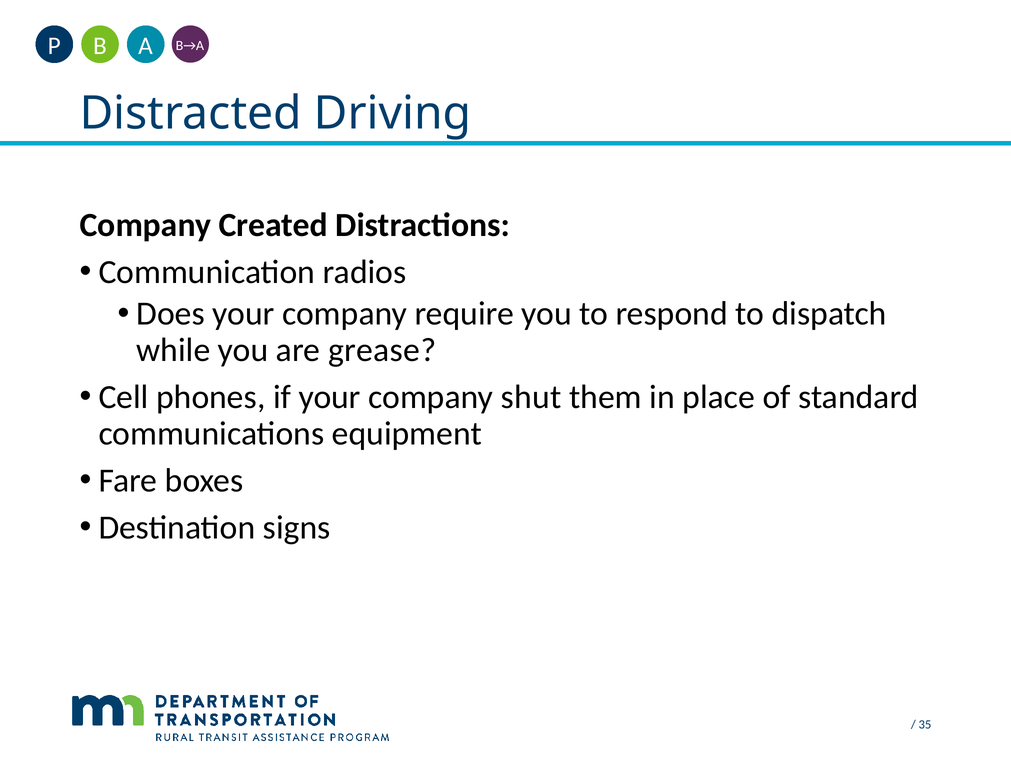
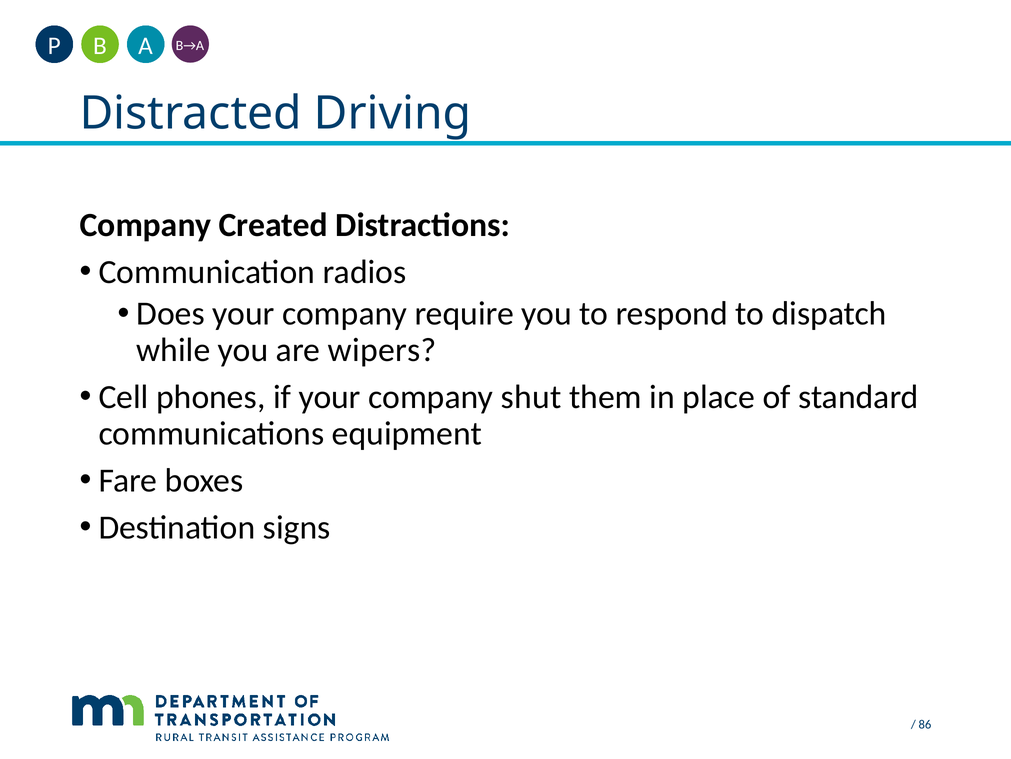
grease: grease -> wipers
35: 35 -> 86
